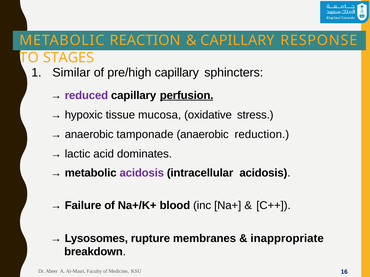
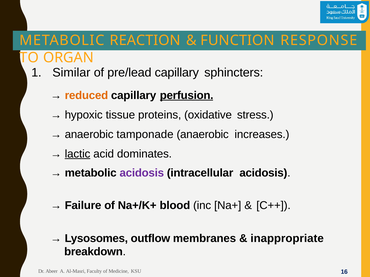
CAPILLARY at (237, 40): CAPILLARY -> FUNCTION
STAGES: STAGES -> ORGAN
pre/high: pre/high -> pre/lead
reduced colour: purple -> orange
mucosa: mucosa -> proteins
reduction: reduction -> increases
lactic underline: none -> present
rupture: rupture -> outflow
